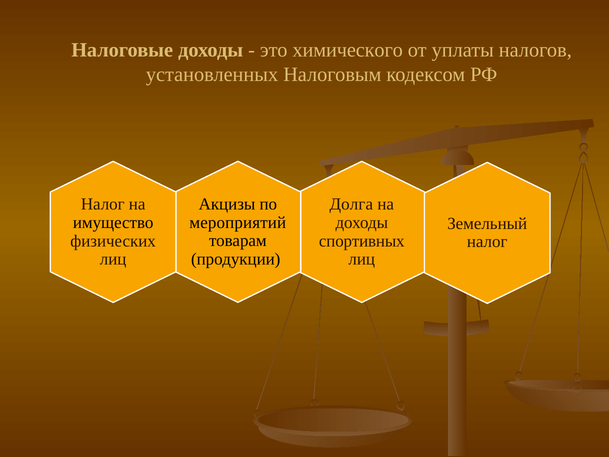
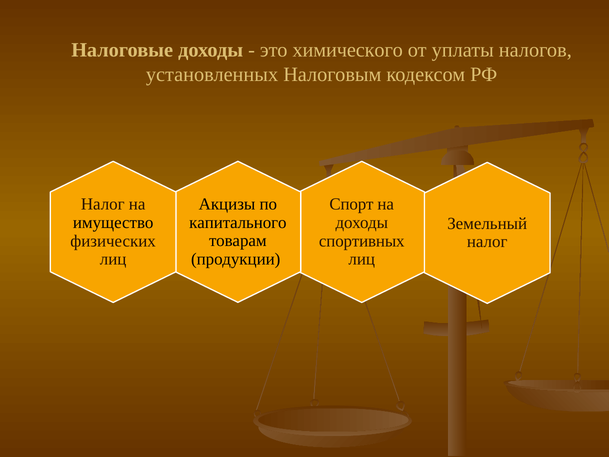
Долга: Долга -> Спорт
мероприятий: мероприятий -> капитального
